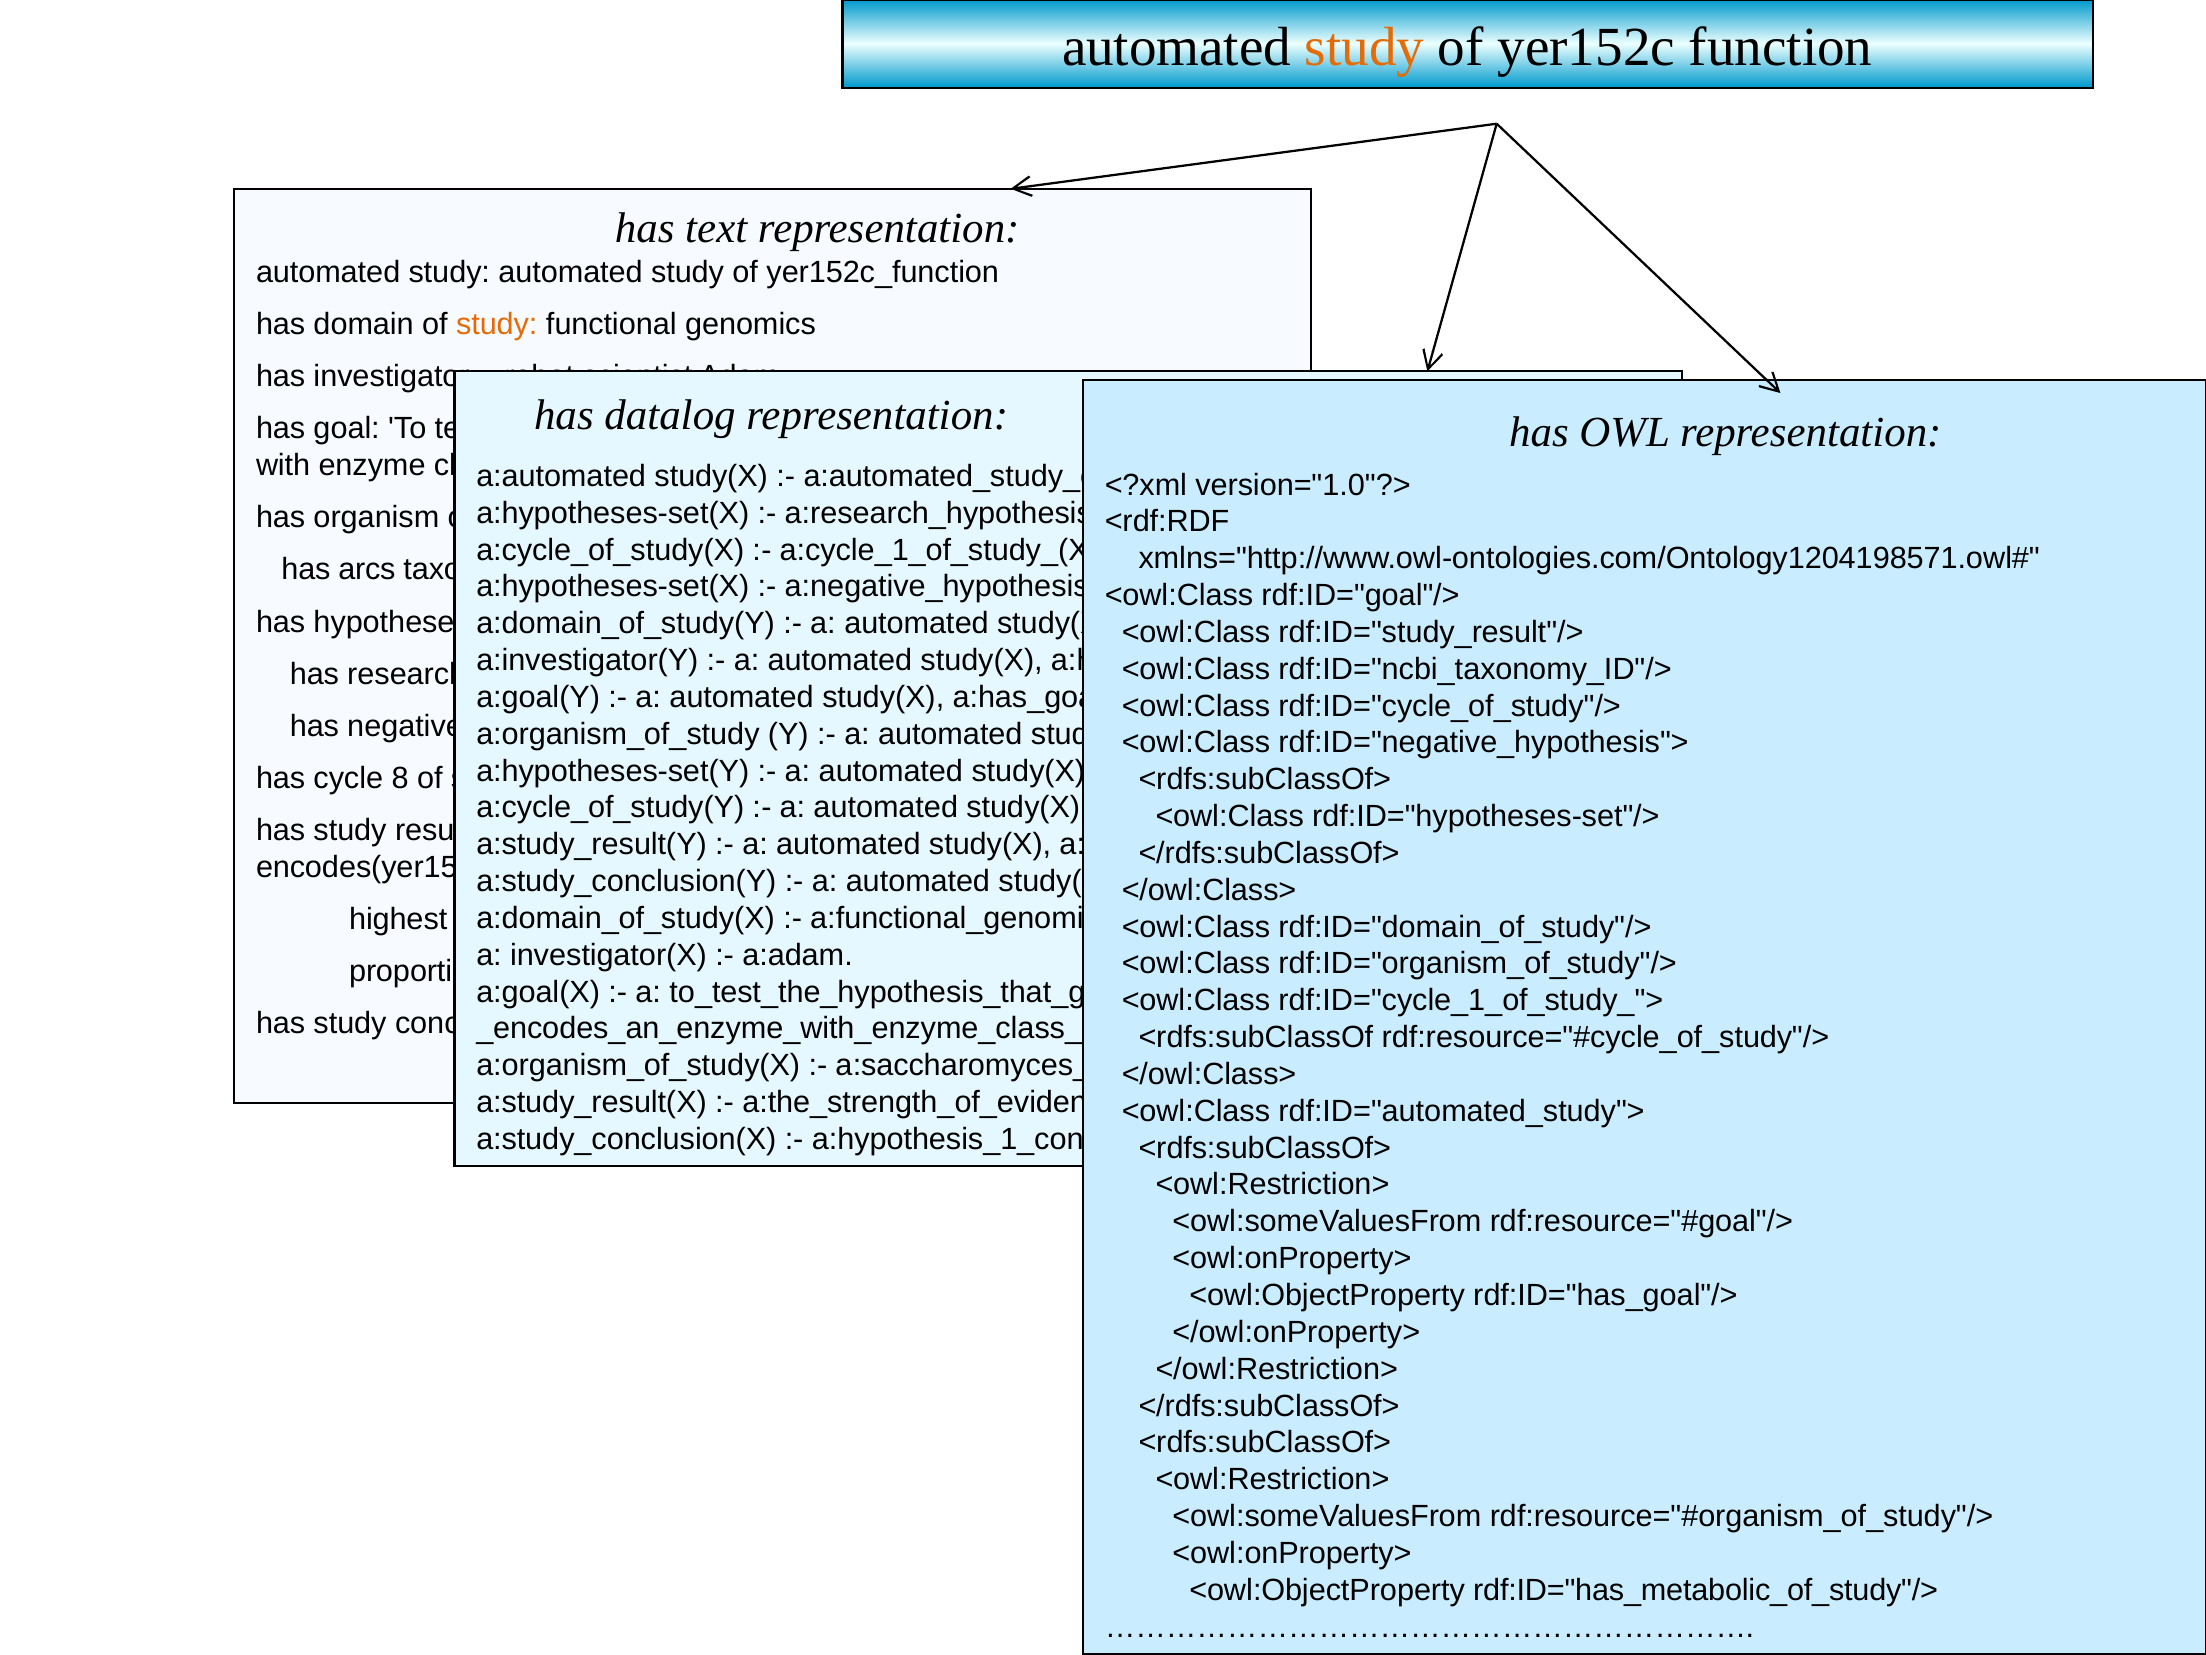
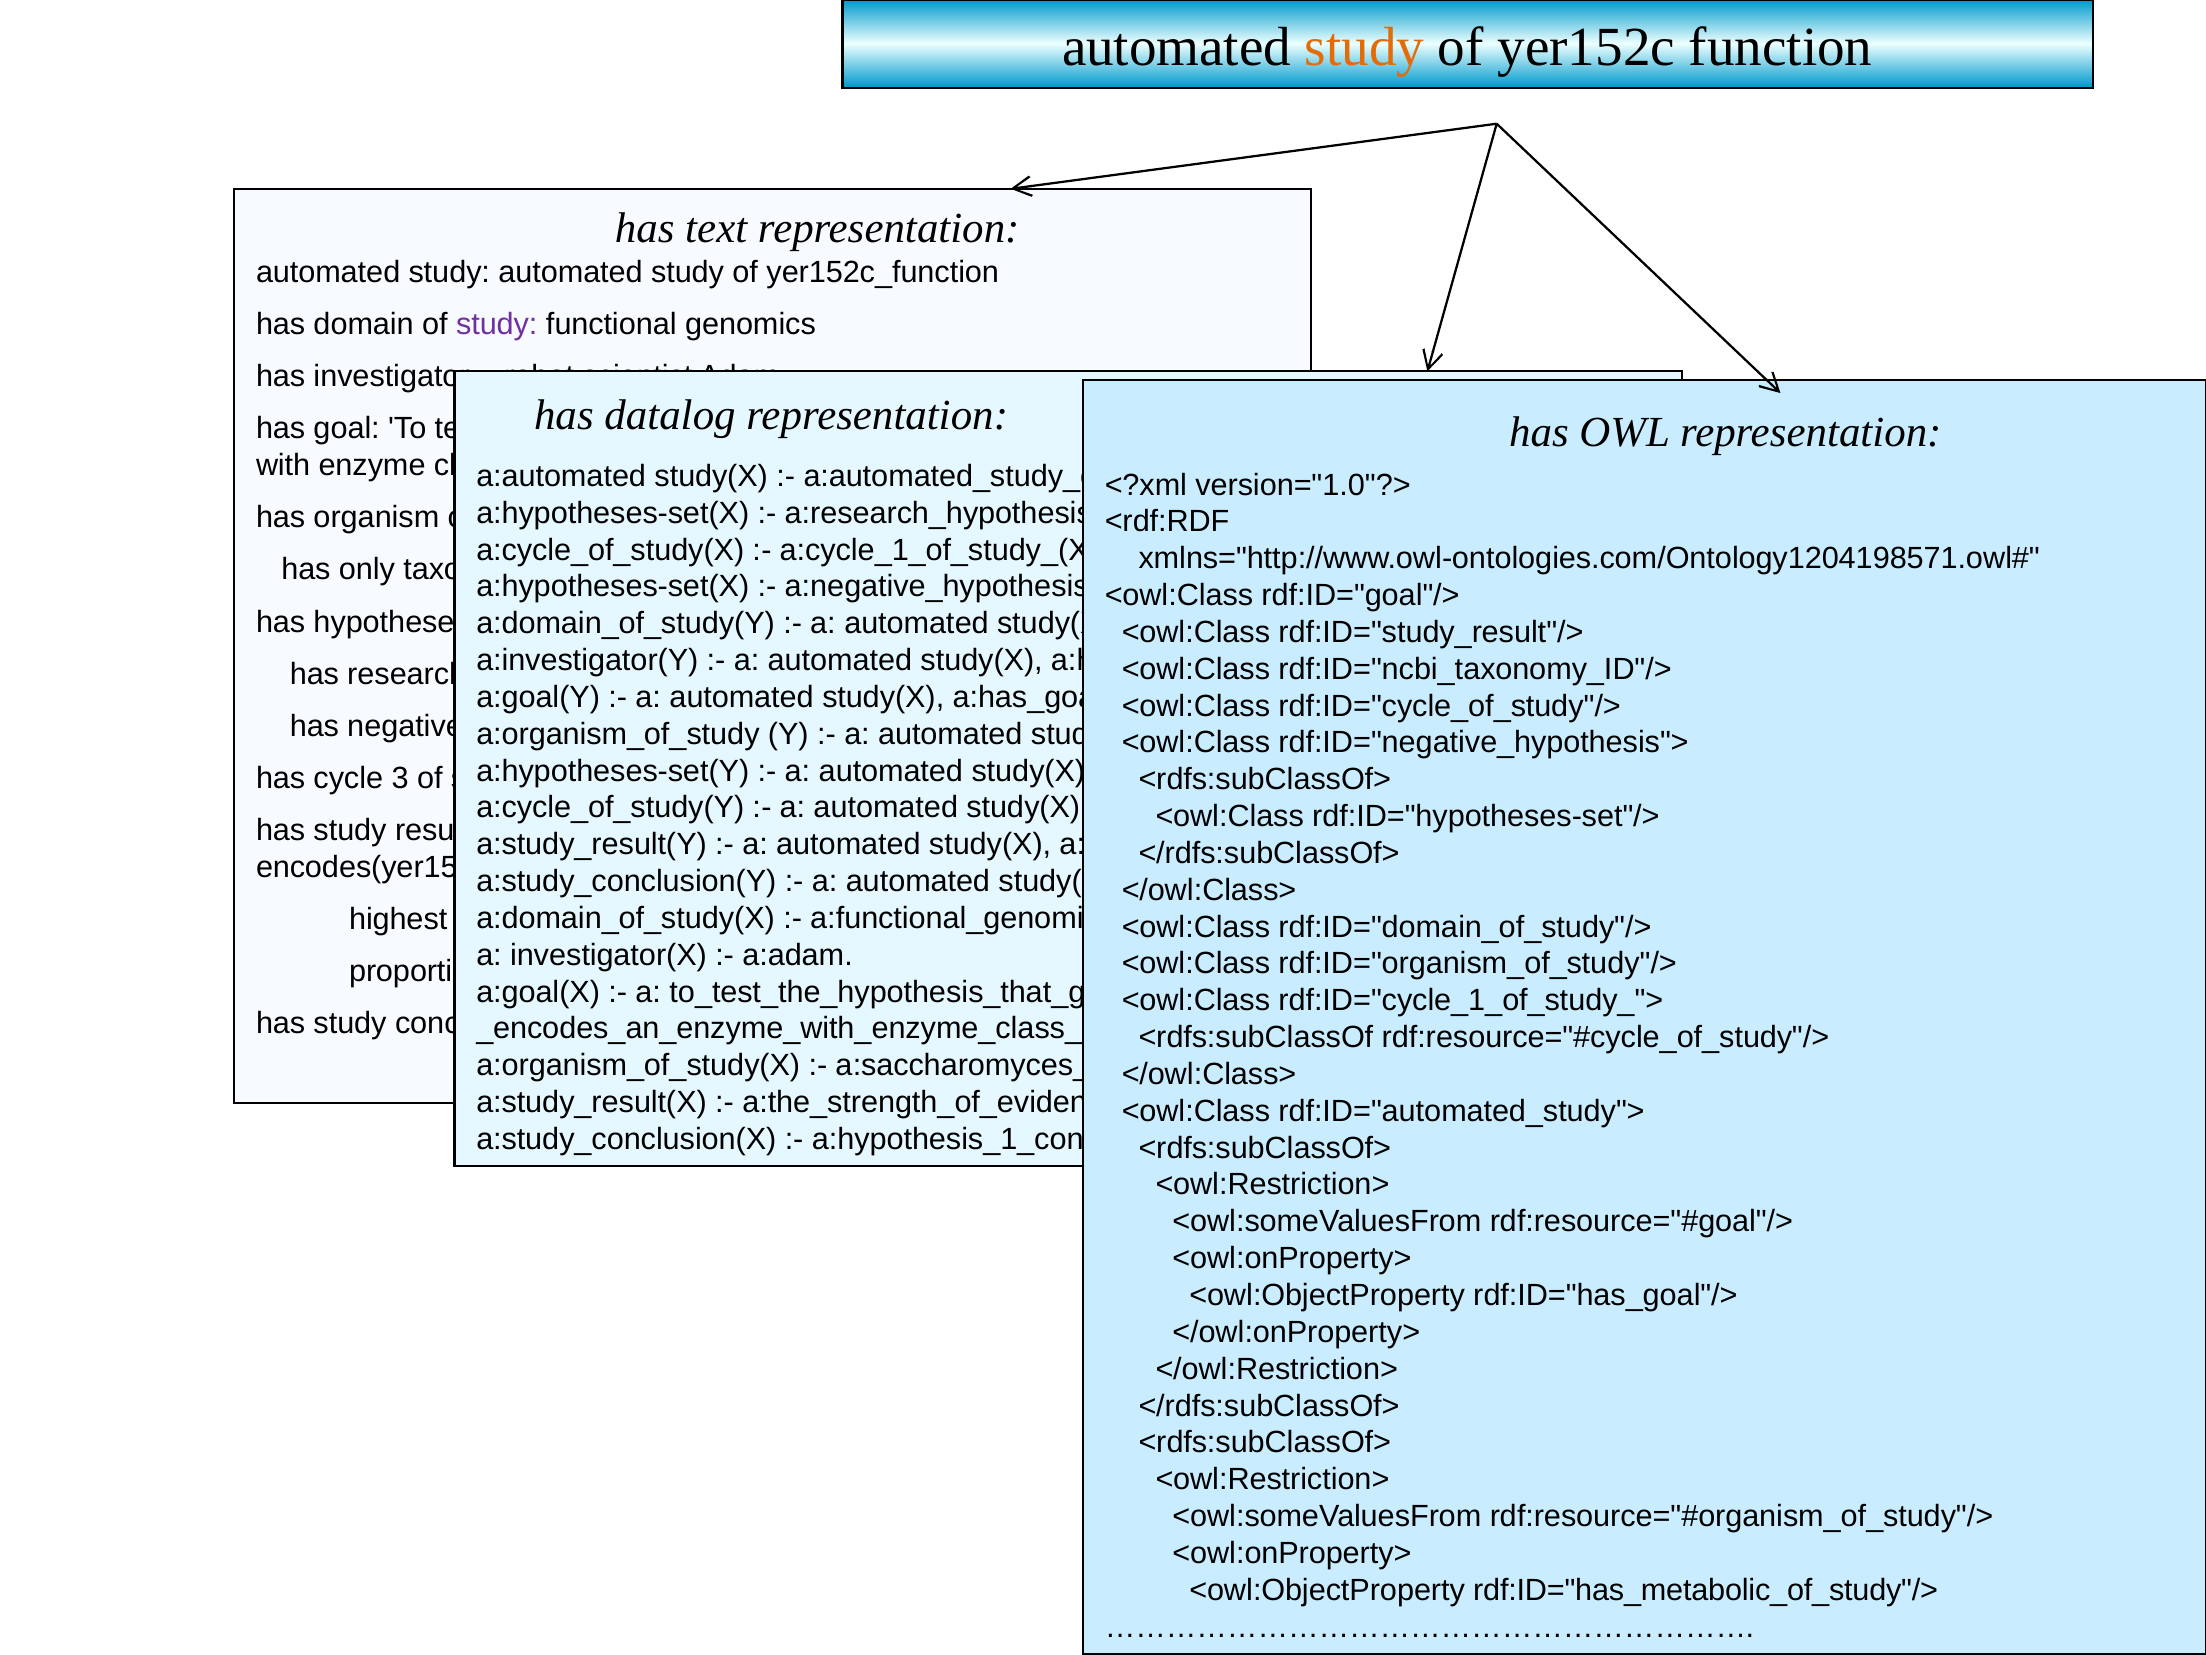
study at (497, 324) colour: orange -> purple
arcs: arcs -> only
8: 8 -> 3
